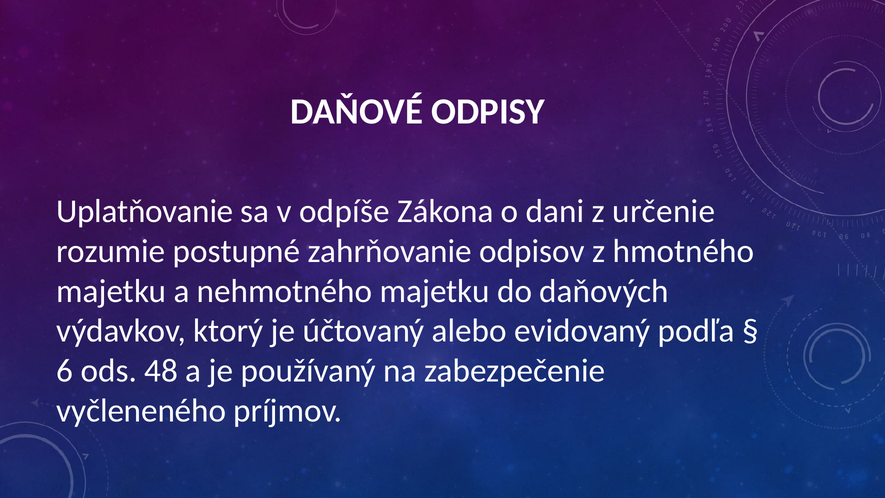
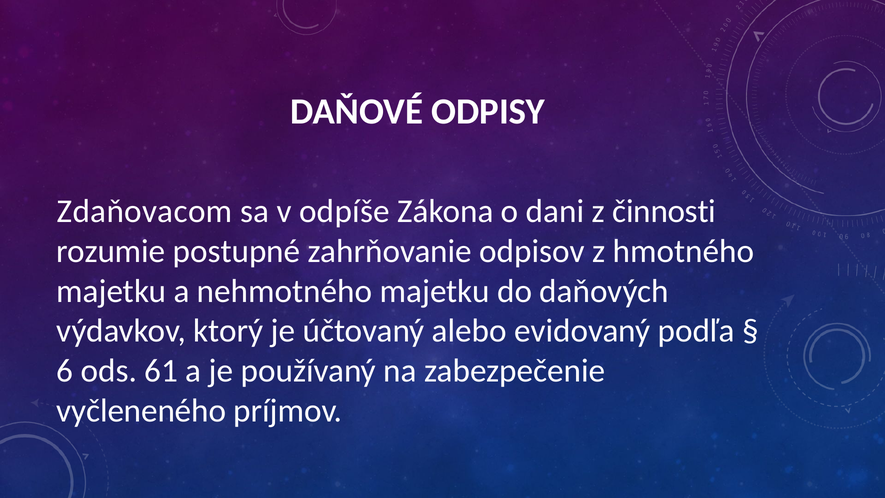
Uplatňovanie: Uplatňovanie -> Zdaňovacom
určenie: určenie -> činnosti
48: 48 -> 61
